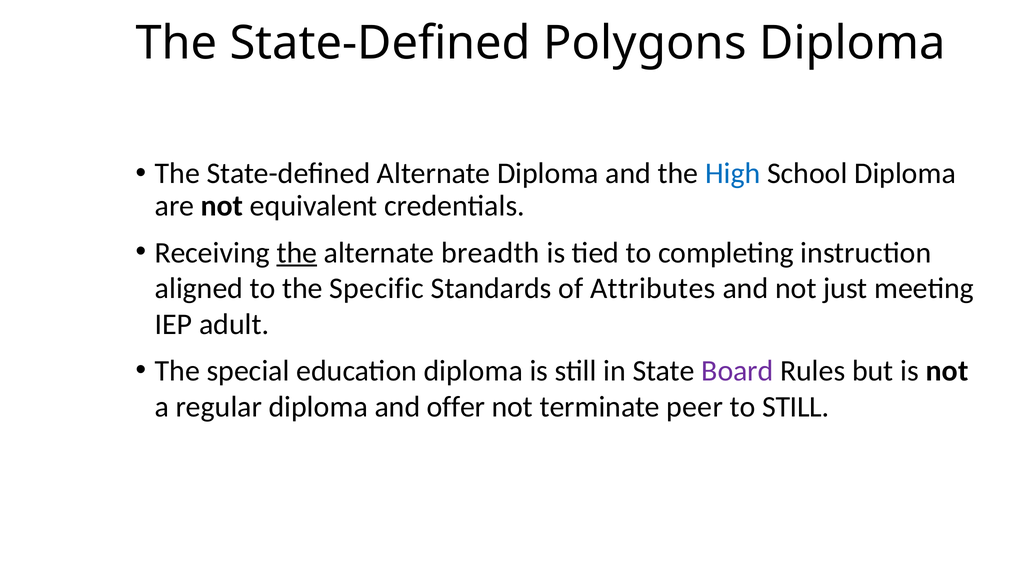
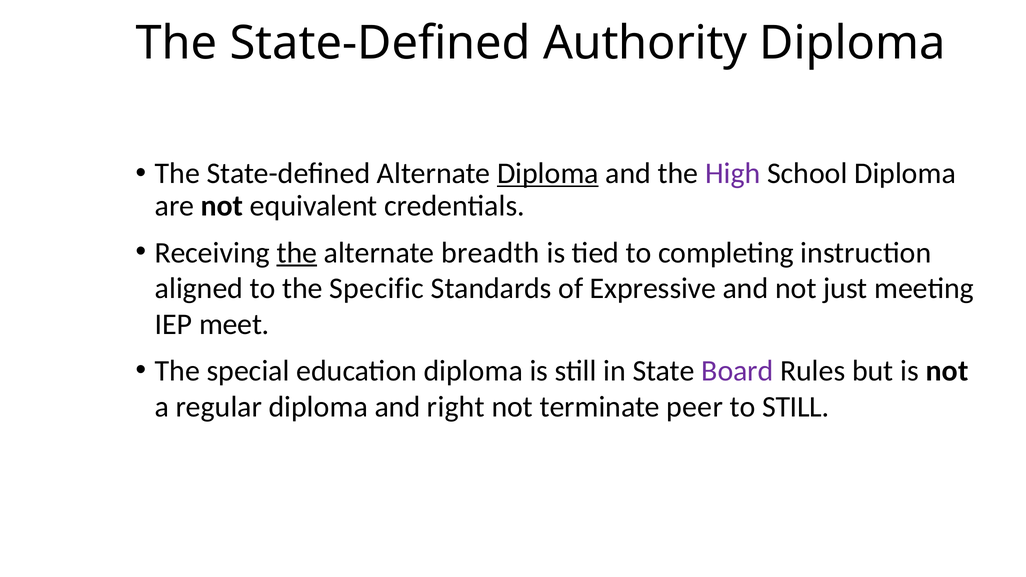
Polygons: Polygons -> Authority
Diploma at (548, 173) underline: none -> present
High colour: blue -> purple
Attributes: Attributes -> Expressive
adult: adult -> meet
offer: offer -> right
